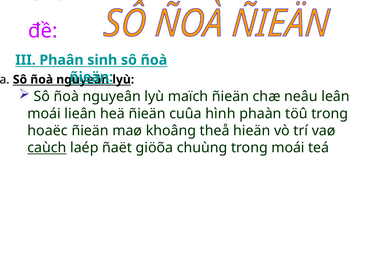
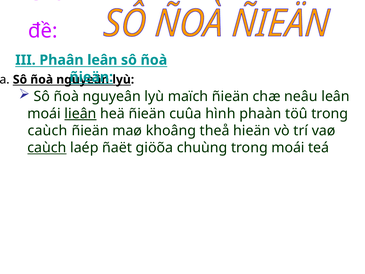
Phaân sinh: sinh -> leân
lieân underline: none -> present
hoaëc at (48, 131): hoaëc -> caùch
